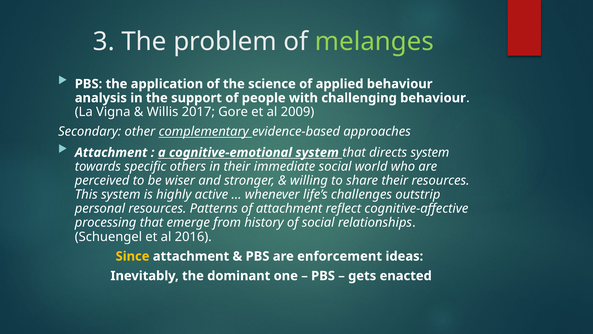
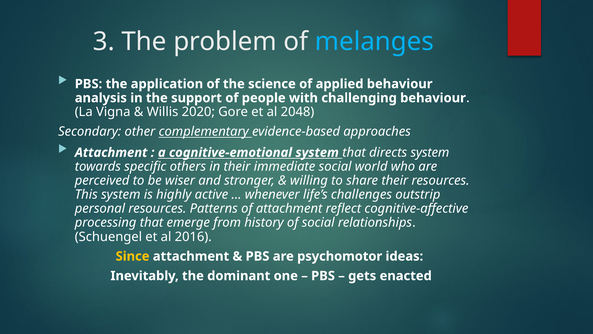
melanges colour: light green -> light blue
2017: 2017 -> 2020
2009: 2009 -> 2048
enforcement: enforcement -> psychomotor
